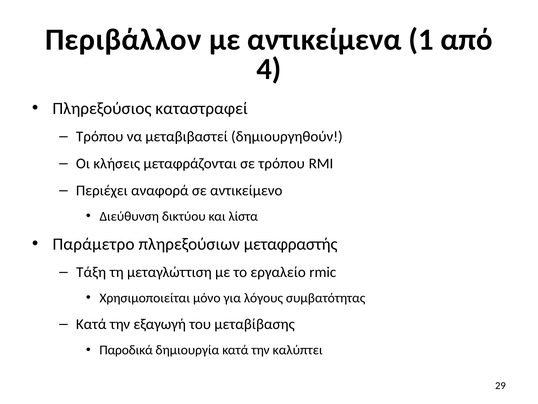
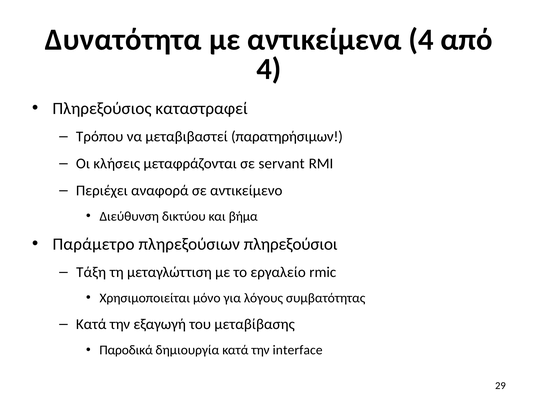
Περιβάλλον: Περιβάλλον -> Δυνατότητα
αντικείμενα 1: 1 -> 4
δημιουργηθούν: δημιουργηθούν -> παρατηρήσιμων
σε τρόπου: τρόπου -> servant
λίστα: λίστα -> βήμα
μεταφραστής: μεταφραστής -> πληρεξούσιοι
καλύπτει: καλύπτει -> interface
